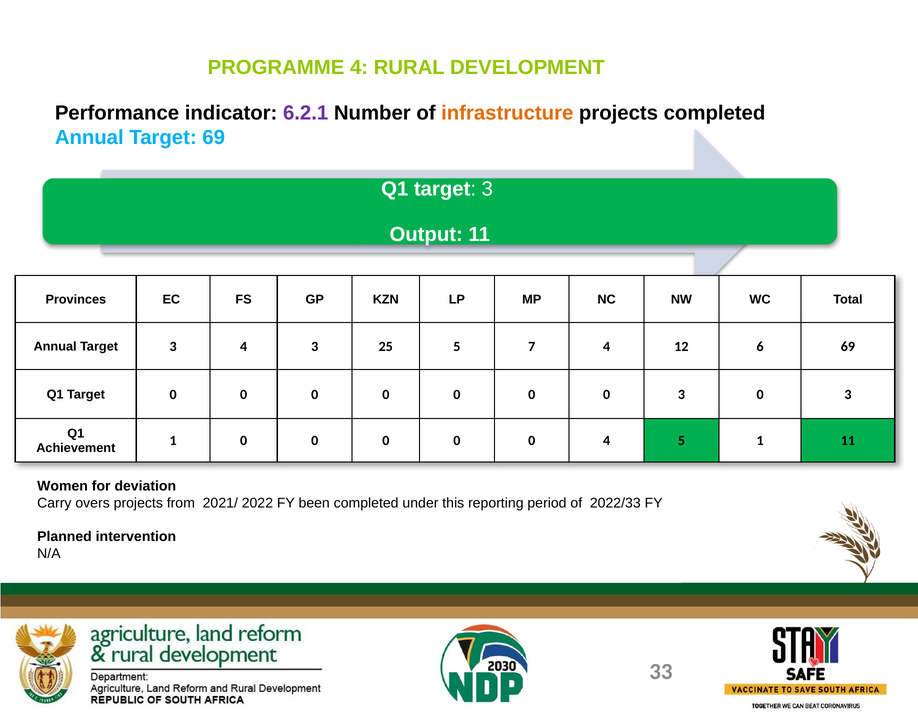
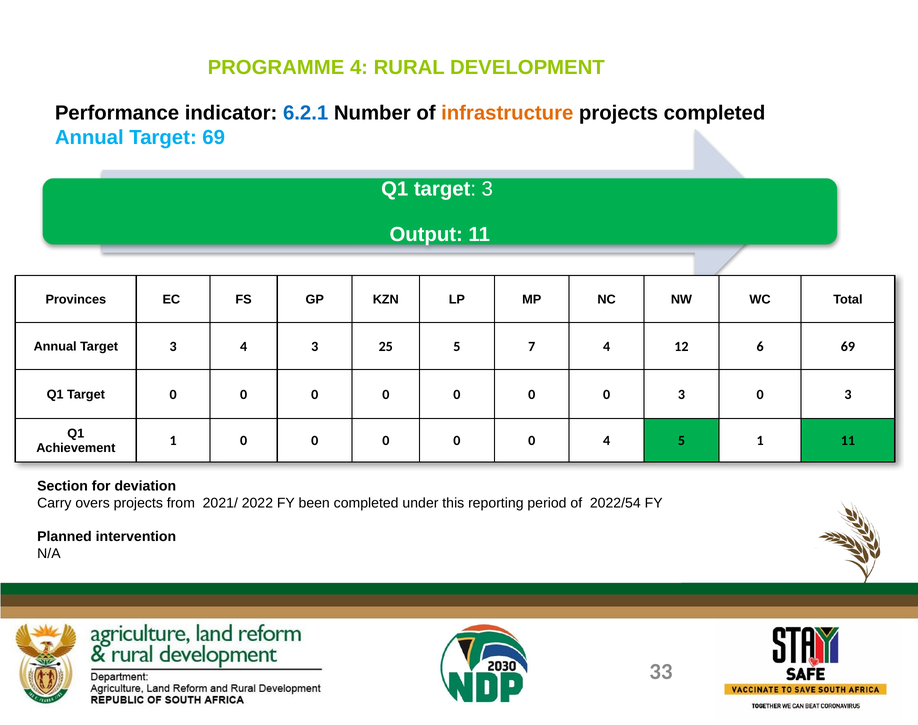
6.2.1 colour: purple -> blue
Women: Women -> Section
2022/33: 2022/33 -> 2022/54
